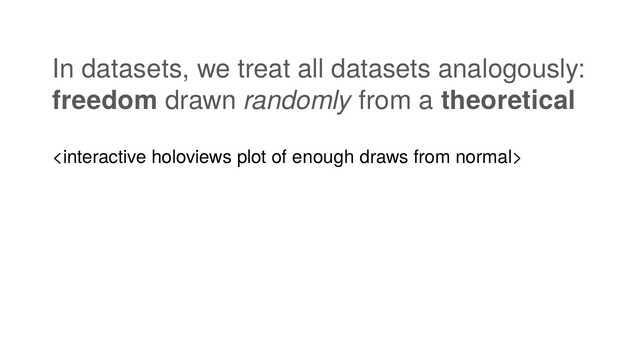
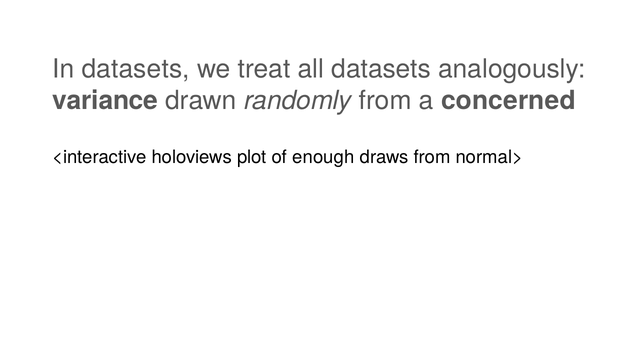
freedom: freedom -> variance
theoretical: theoretical -> concerned
